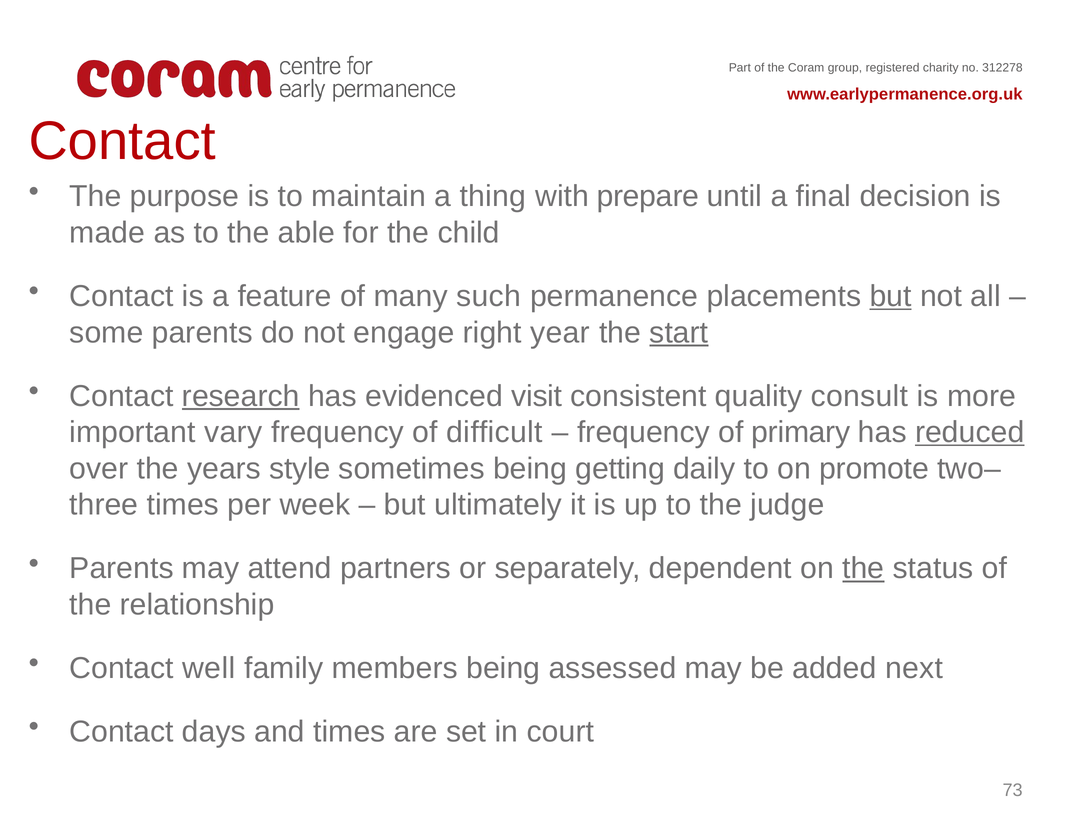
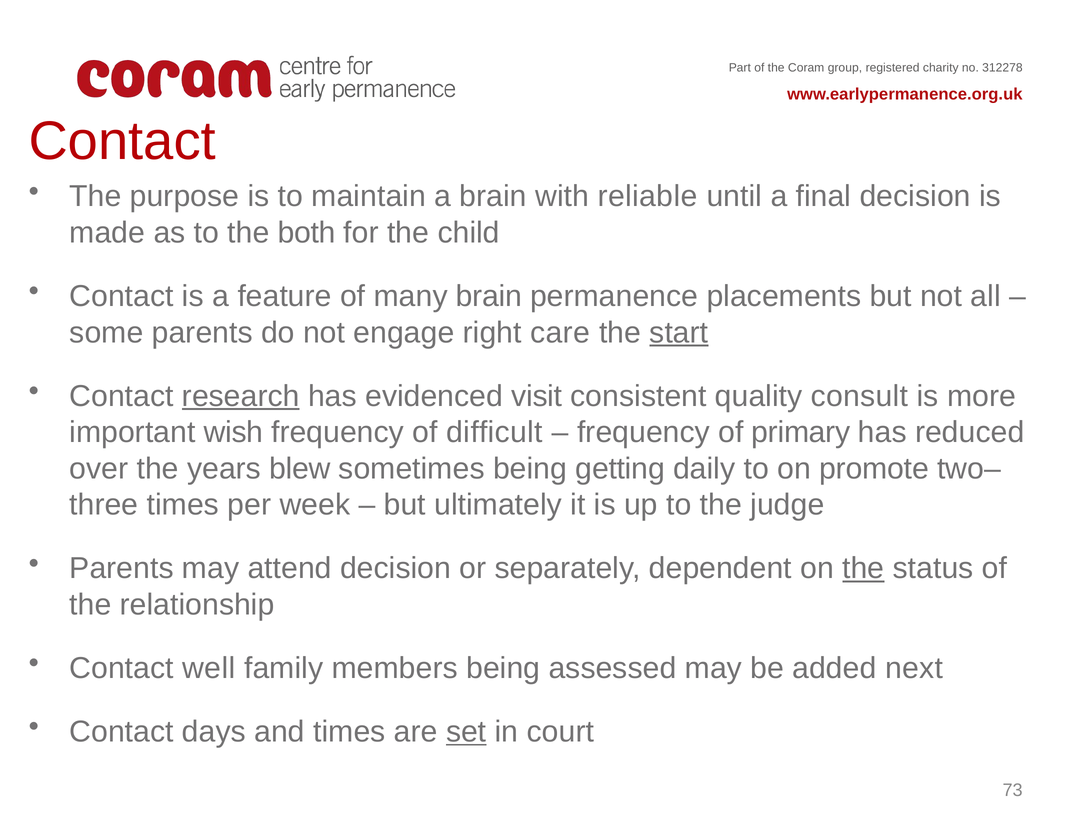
a thing: thing -> brain
prepare: prepare -> reliable
able: able -> both
many such: such -> brain
but at (891, 296) underline: present -> none
year: year -> care
vary: vary -> wish
reduced underline: present -> none
style: style -> blew
attend partners: partners -> decision
set underline: none -> present
